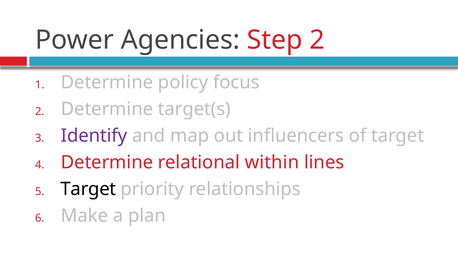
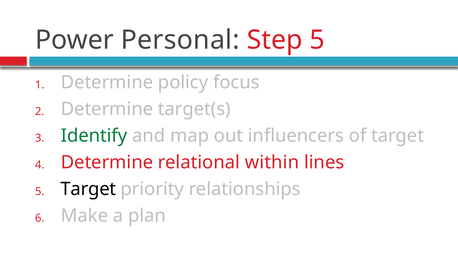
Agencies: Agencies -> Personal
Step 2: 2 -> 5
Identify colour: purple -> green
